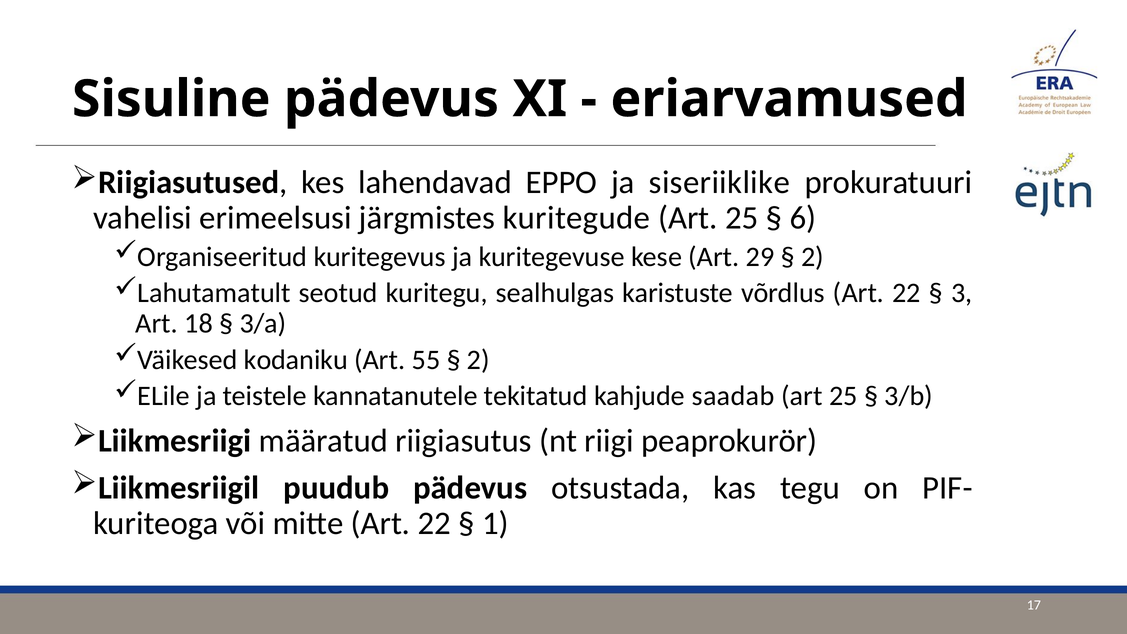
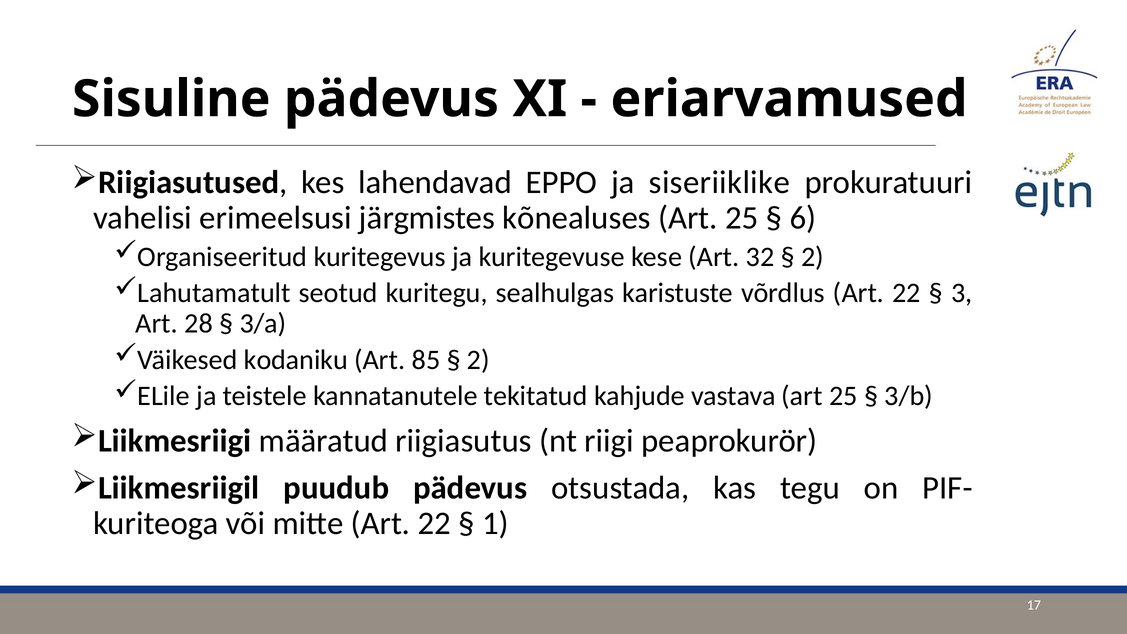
kuritegude: kuritegude -> kõnealuses
29: 29 -> 32
18: 18 -> 28
55: 55 -> 85
saadab: saadab -> vastava
